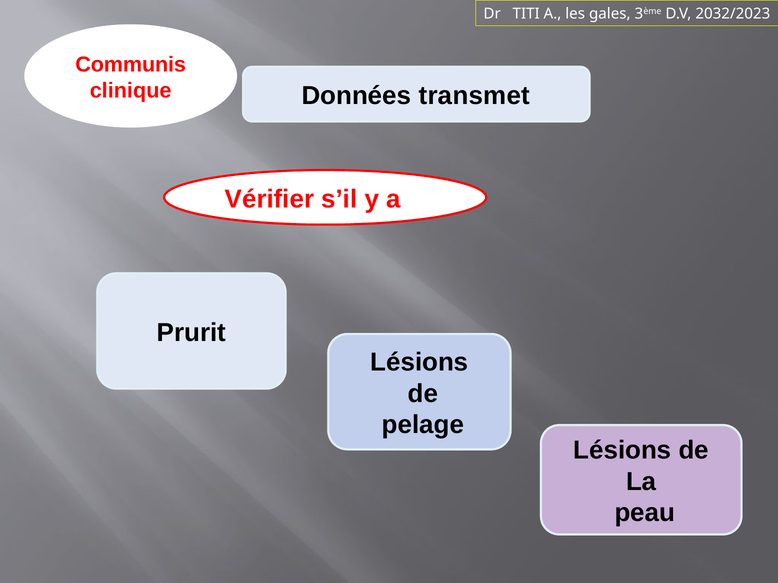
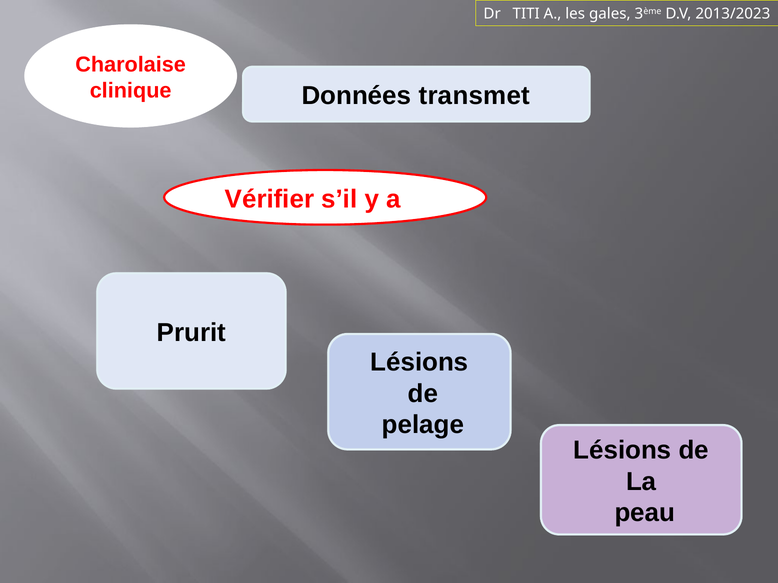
2032/2023: 2032/2023 -> 2013/2023
Communis: Communis -> Charolaise
